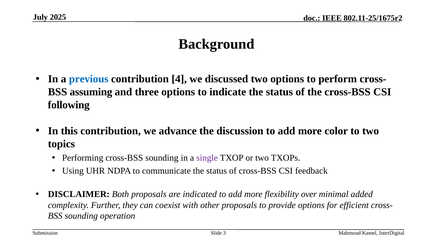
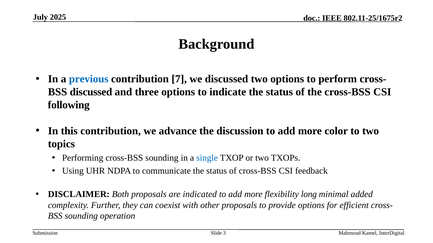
4: 4 -> 7
assuming at (91, 92): assuming -> discussed
single colour: purple -> blue
over: over -> long
